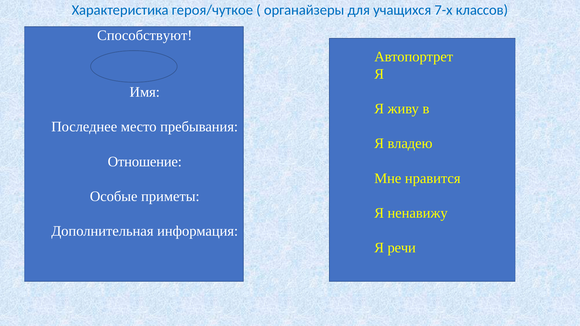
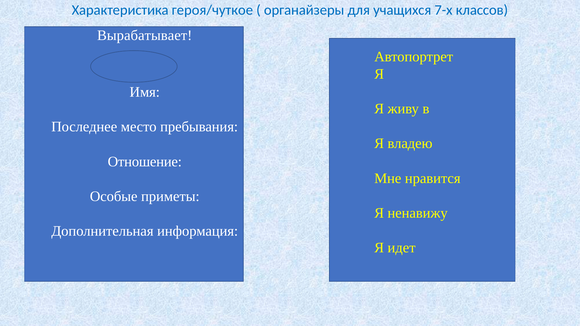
Способствуют: Способствуют -> Вырабатывает
речи: речи -> идет
